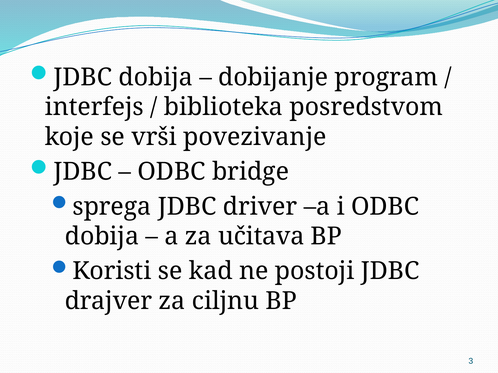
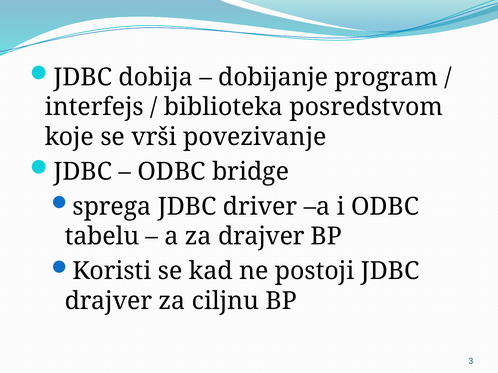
dobija at (102, 237): dobija -> tabelu
za učitava: učitava -> drajver
